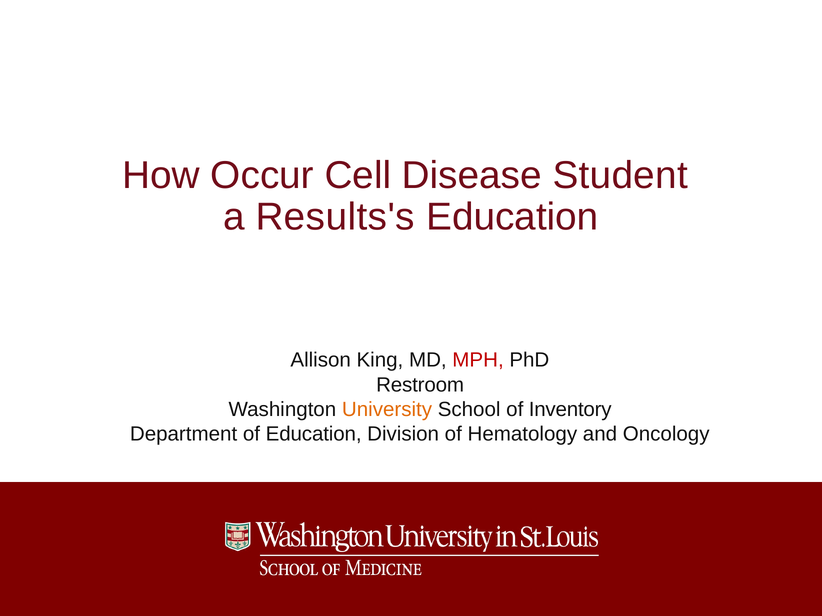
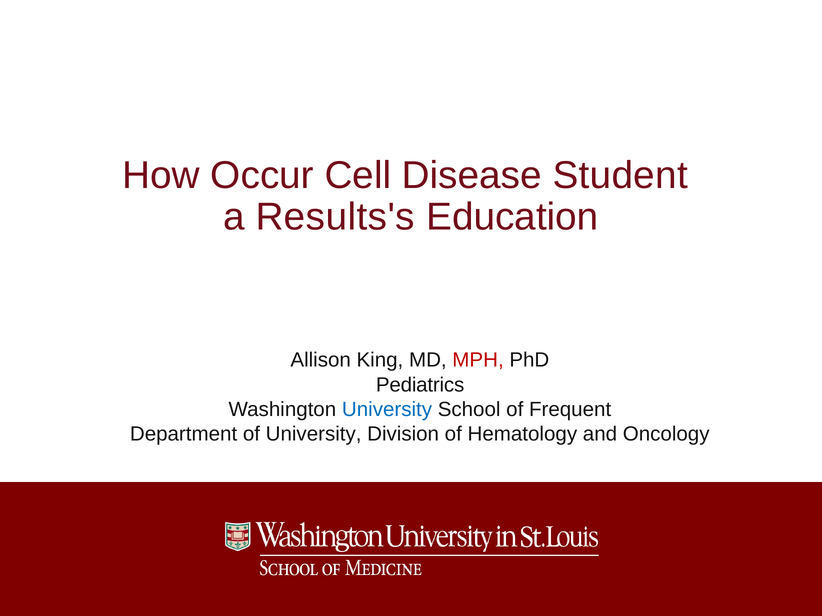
Restroom: Restroom -> Pediatrics
University at (387, 410) colour: orange -> blue
Inventory: Inventory -> Frequent
of Education: Education -> University
